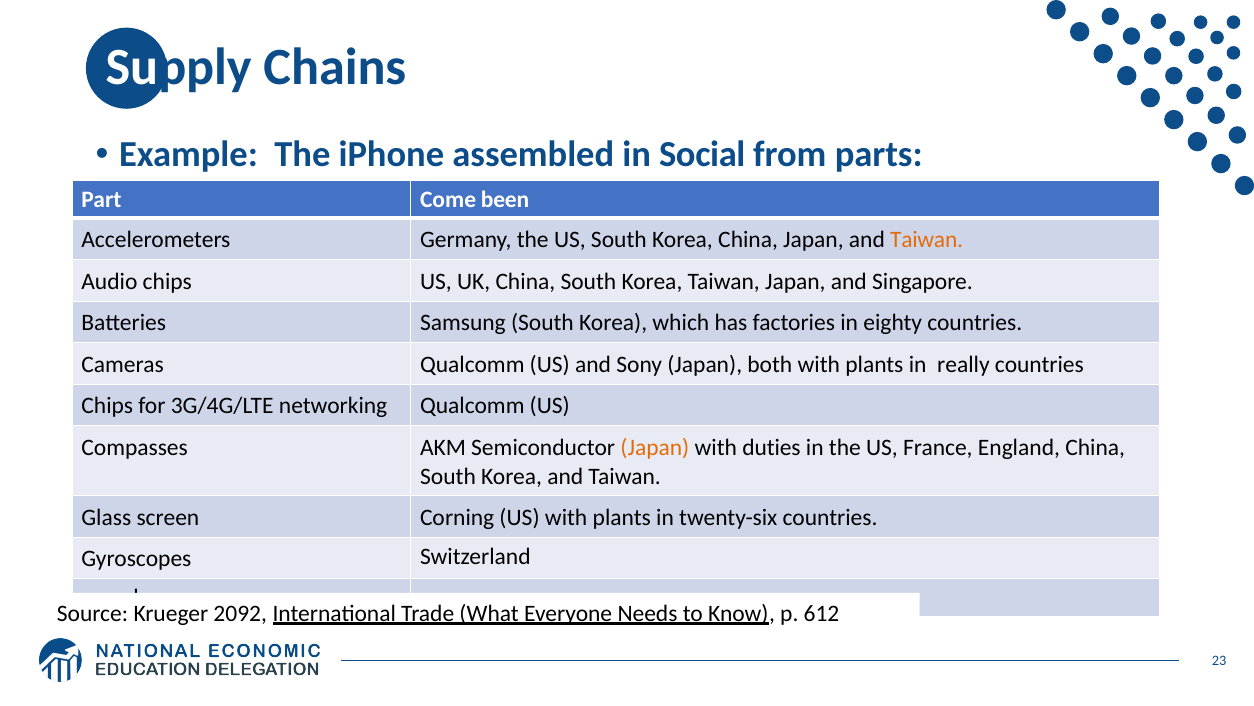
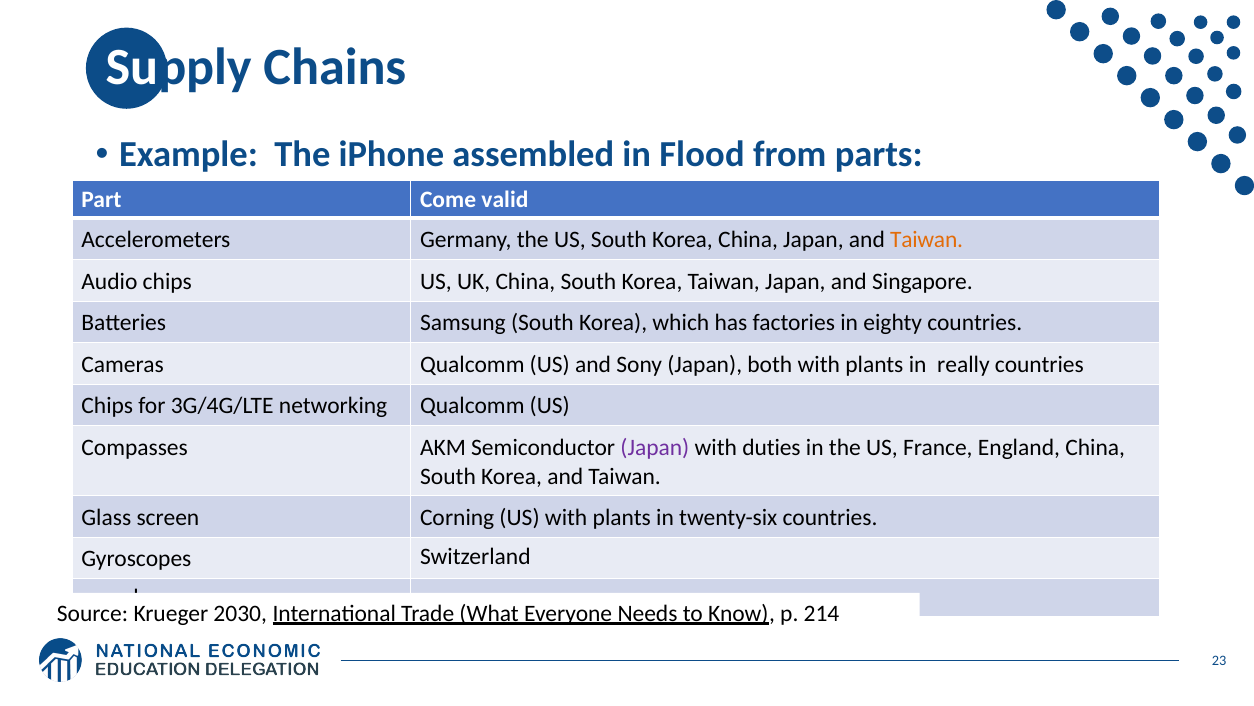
Social: Social -> Flood
been: been -> valid
Japan at (655, 447) colour: orange -> purple
2092: 2092 -> 2030
612: 612 -> 214
